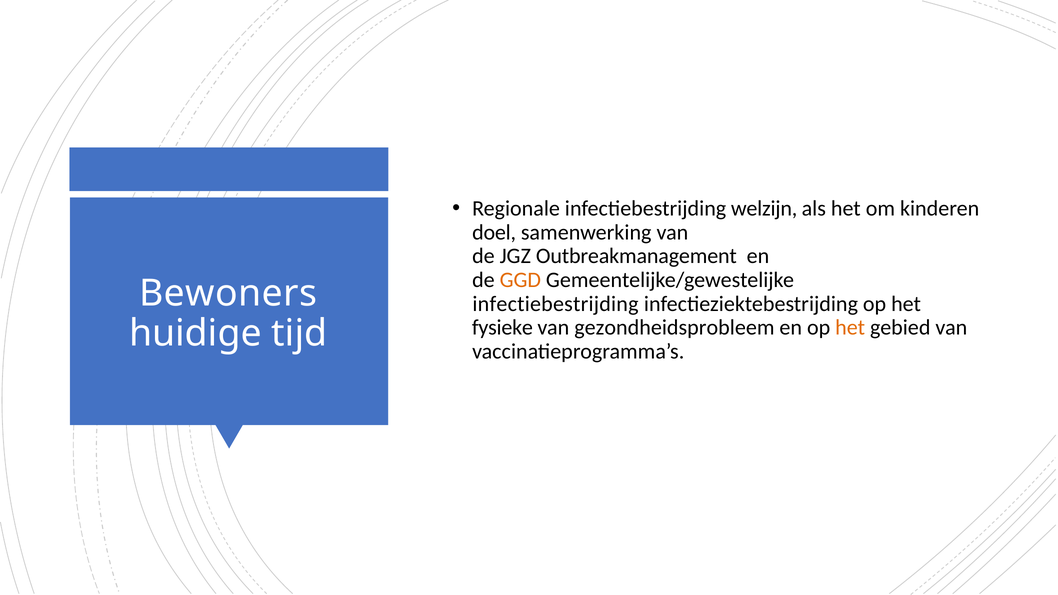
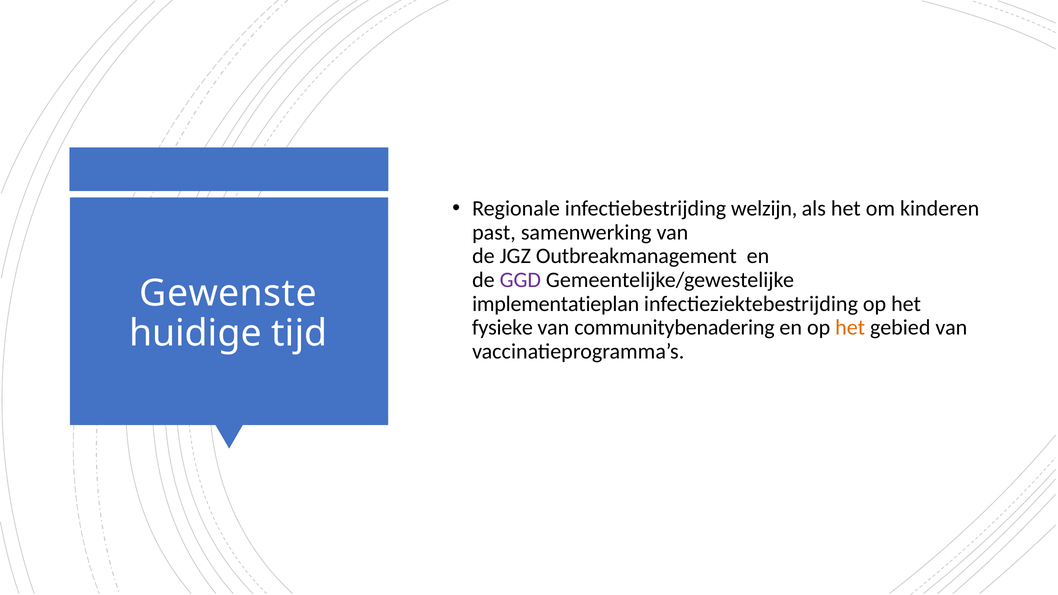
doel: doel -> past
GGD colour: orange -> purple
Bewoners: Bewoners -> Gewenste
infectiebestrijding at (555, 304): infectiebestrijding -> implementatieplan
gezondheidsprobleem: gezondheidsprobleem -> communitybenadering
